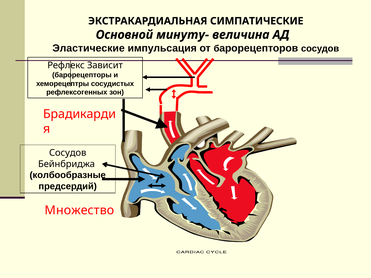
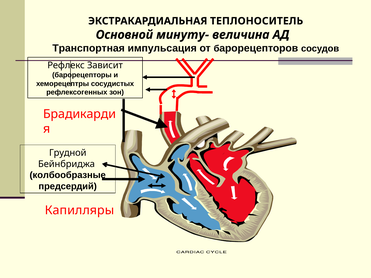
СИМПАТИЧЕСКИЕ: СИМПАТИЧЕСКИЕ -> ТЕПЛОНОСИТЕЛЬ
Эластические: Эластические -> Транспортная
Сосудов at (68, 153): Сосудов -> Грудной
Множество: Множество -> Капилляры
